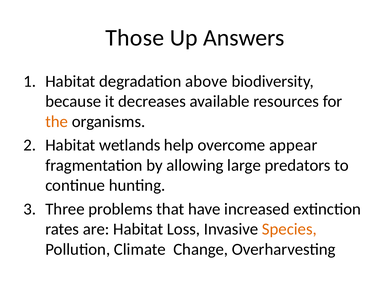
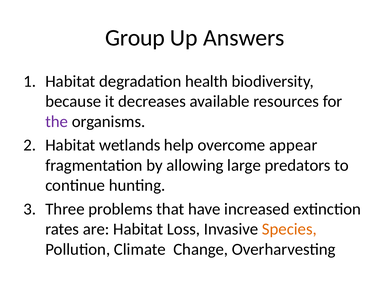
Those: Those -> Group
above: above -> health
the colour: orange -> purple
